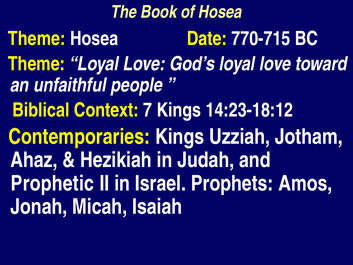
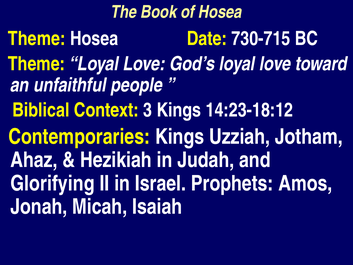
770-715: 770-715 -> 730-715
7: 7 -> 3
Prophetic: Prophetic -> Glorifying
